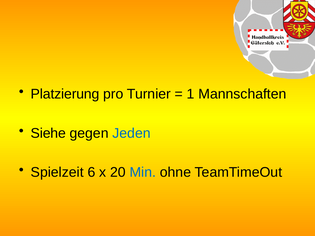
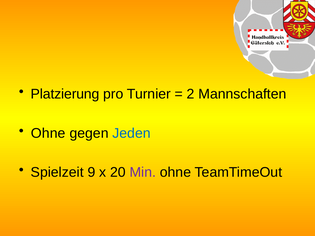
1: 1 -> 2
Siehe at (48, 133): Siehe -> Ohne
6: 6 -> 9
Min colour: blue -> purple
